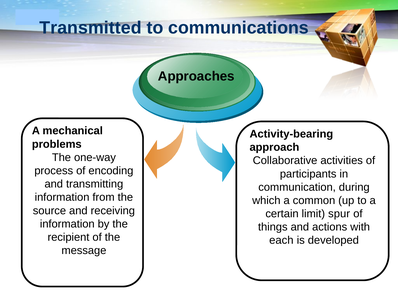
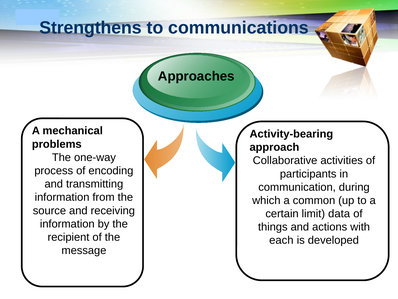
Transmitted: Transmitted -> Strengthens
spur: spur -> data
